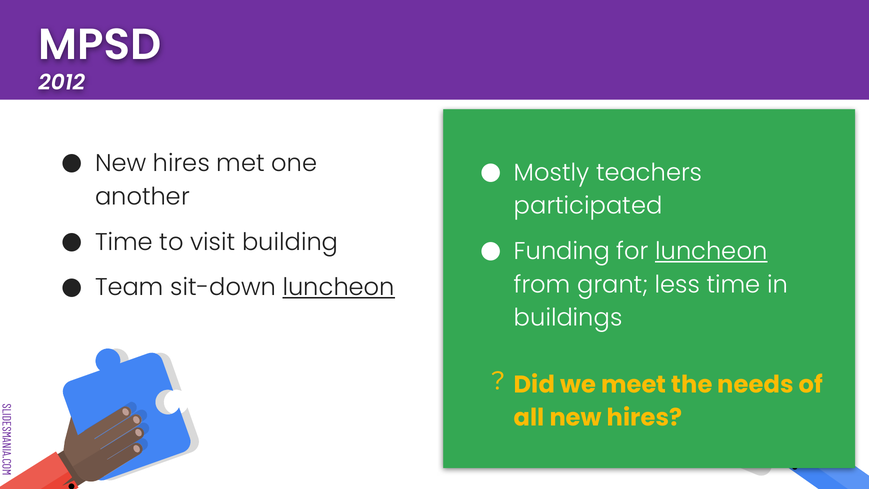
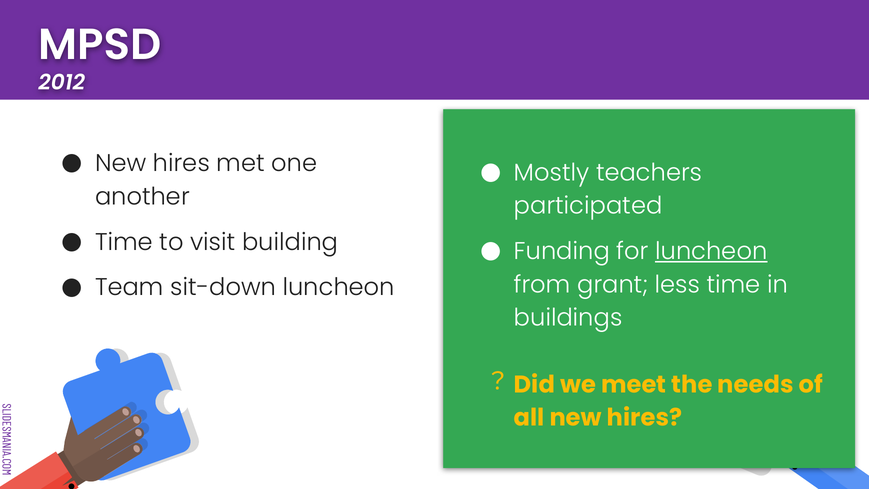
luncheon at (339, 287) underline: present -> none
